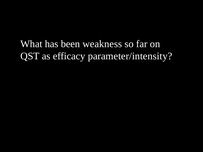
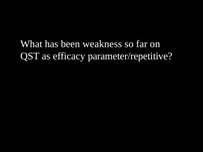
parameter/intensity: parameter/intensity -> parameter/repetitive
